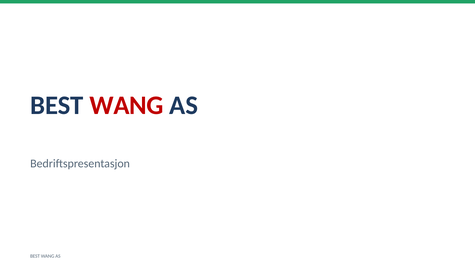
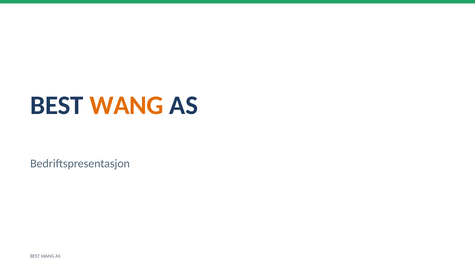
WANG at (127, 105) colour: red -> orange
